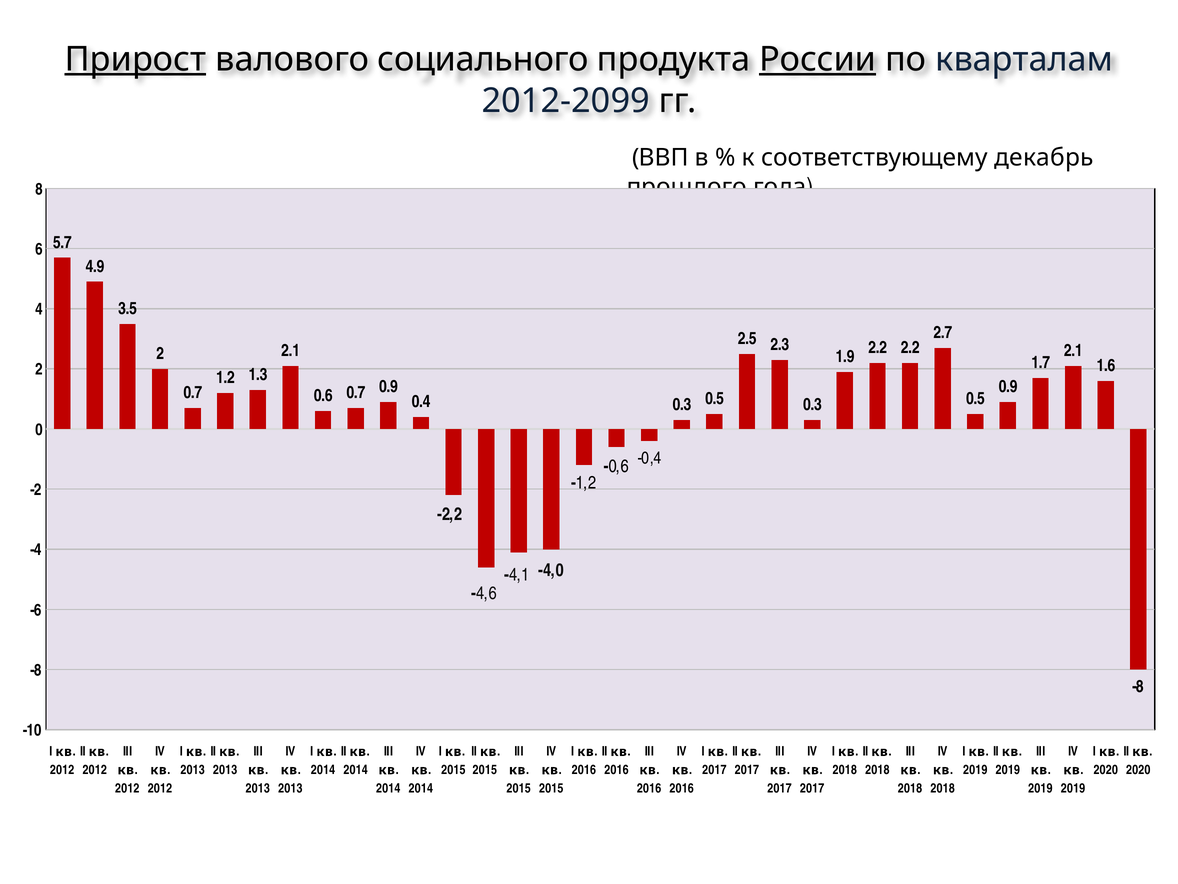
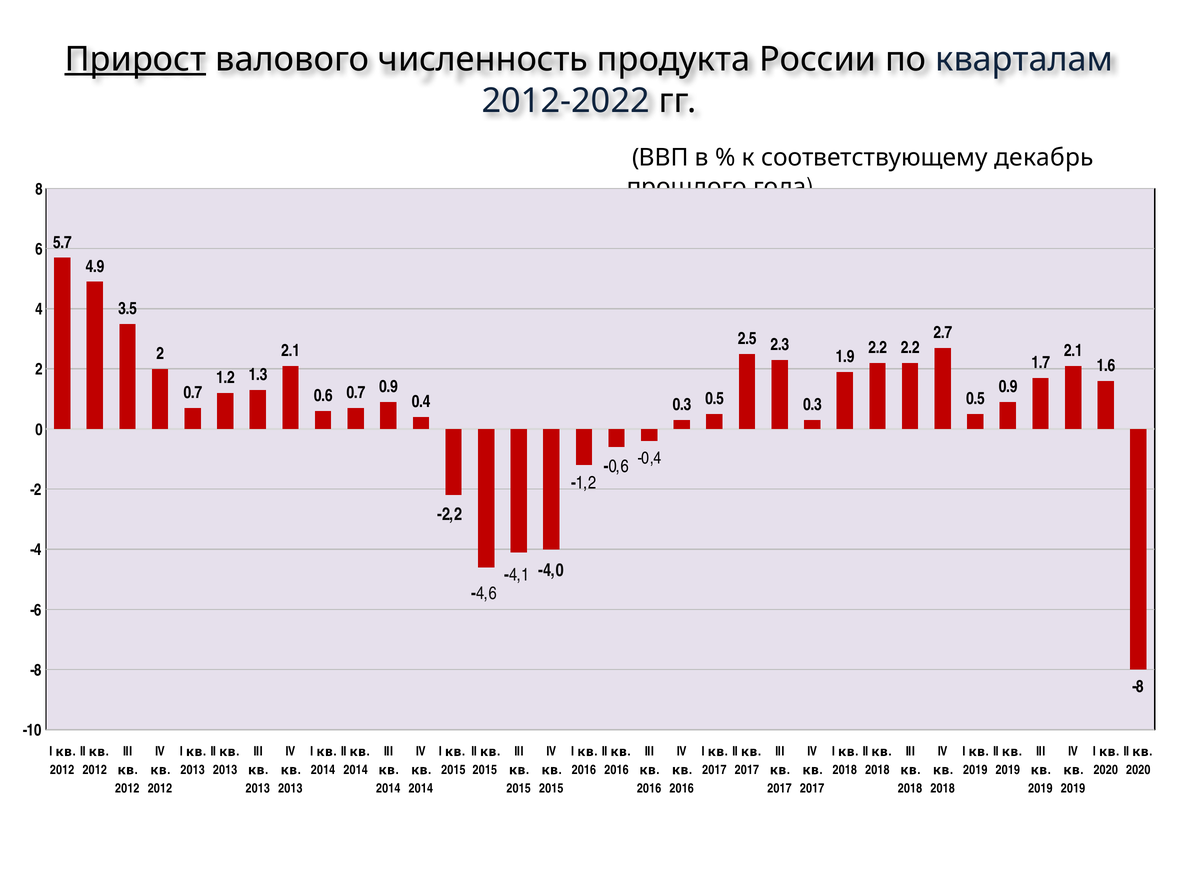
социального: социального -> численность
России underline: present -> none
2012-2099: 2012-2099 -> 2012-2022
